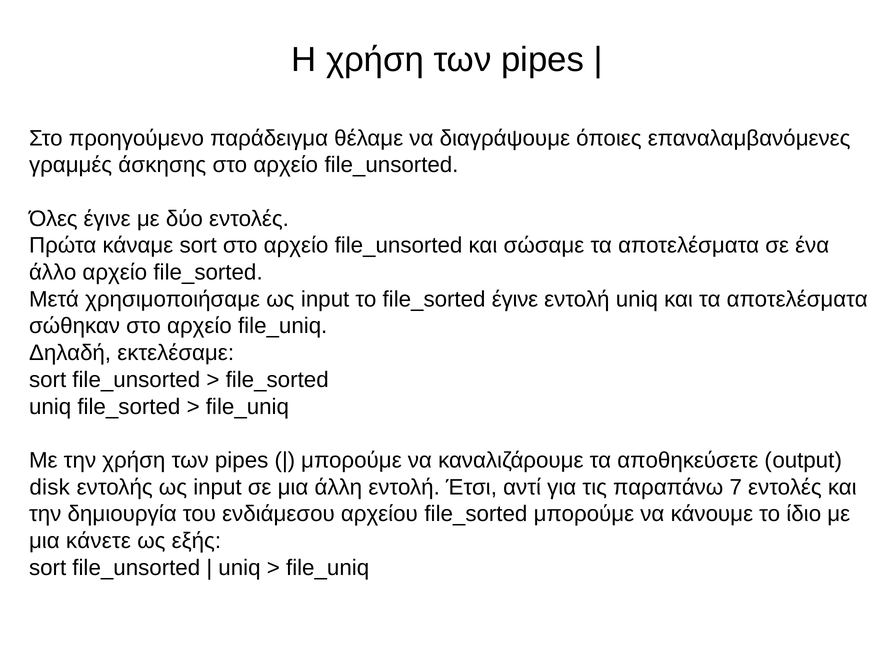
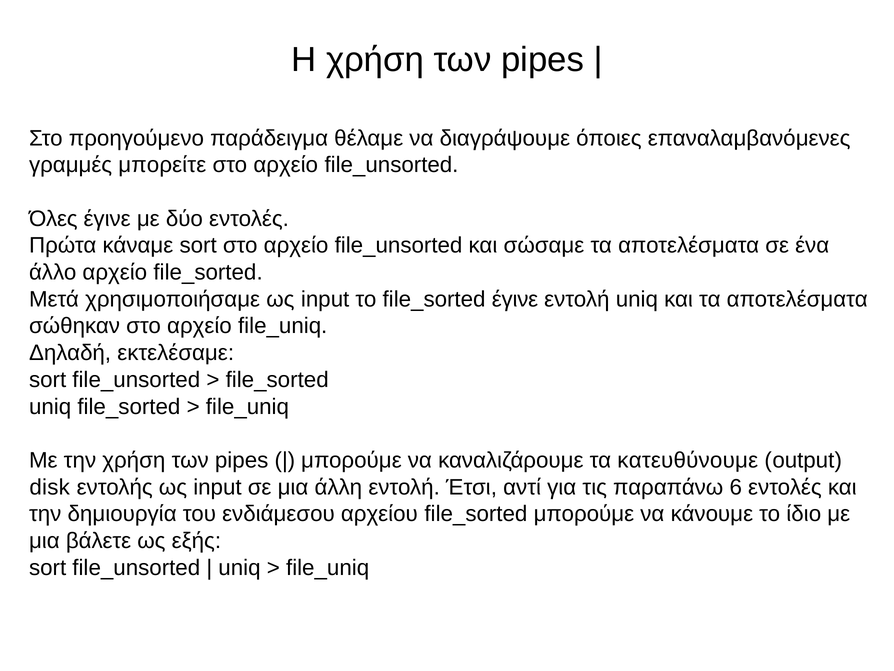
άσκησης: άσκησης -> μπορείτε
αποθηκεύσετε: αποθηκεύσετε -> κατευθύνουμε
7: 7 -> 6
κάνετε: κάνετε -> βάλετε
